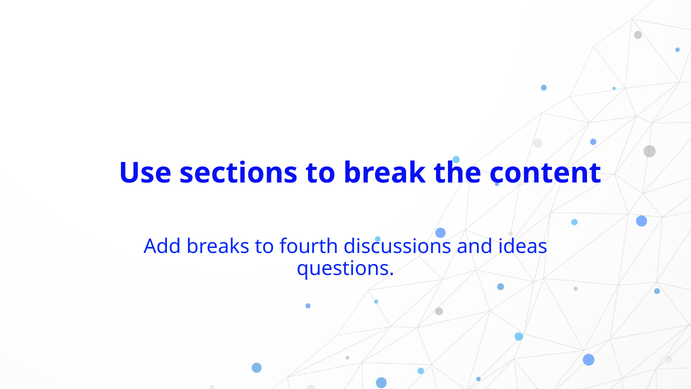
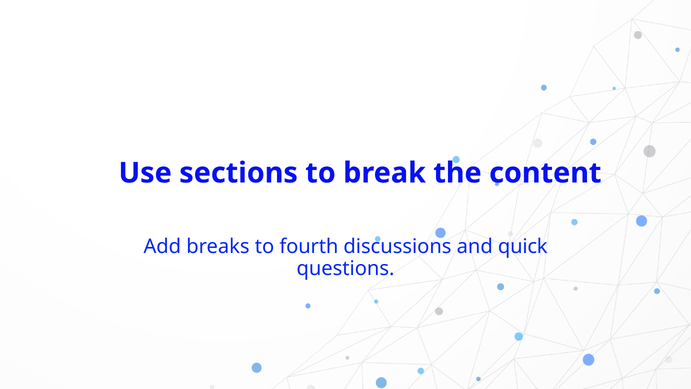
ideas: ideas -> quick
